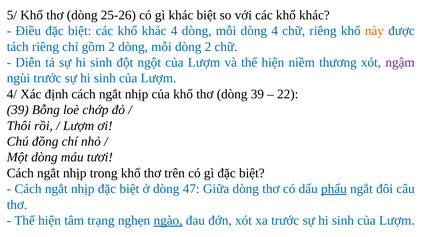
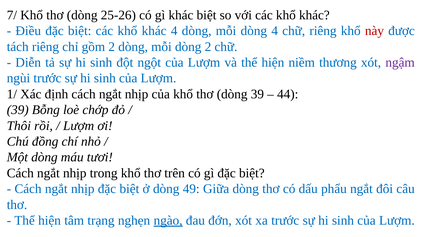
5/: 5/ -> 7/
này colour: orange -> red
4/: 4/ -> 1/
22: 22 -> 44
47: 47 -> 49
phẩu underline: present -> none
